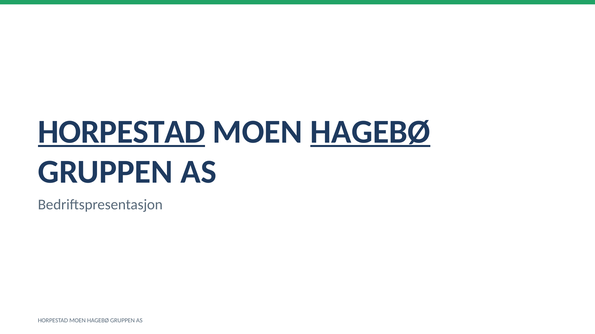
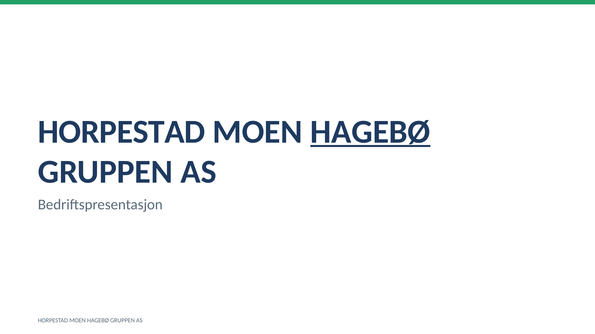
HORPESTAD at (122, 132) underline: present -> none
